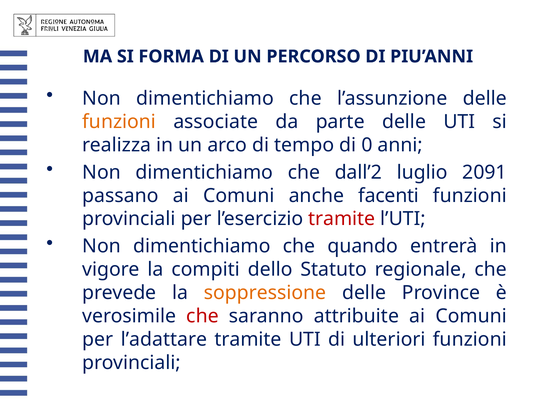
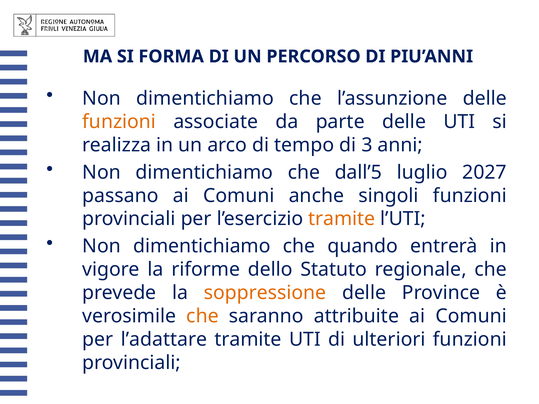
0: 0 -> 3
dall’2: dall’2 -> dall’5
2091: 2091 -> 2027
facenti: facenti -> singoli
tramite at (342, 219) colour: red -> orange
compiti: compiti -> riforme
che at (203, 316) colour: red -> orange
